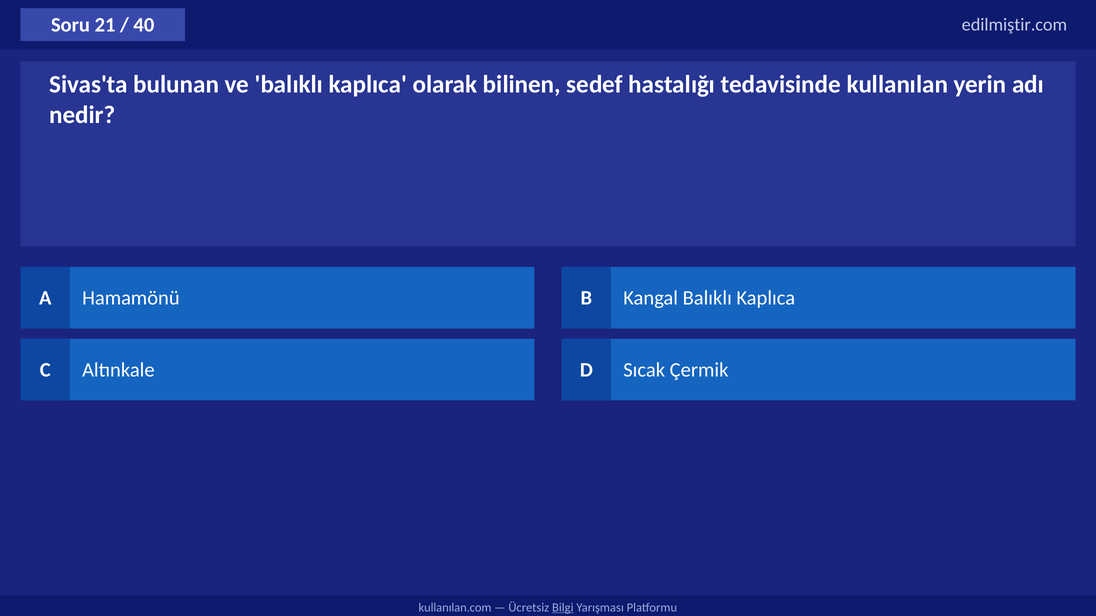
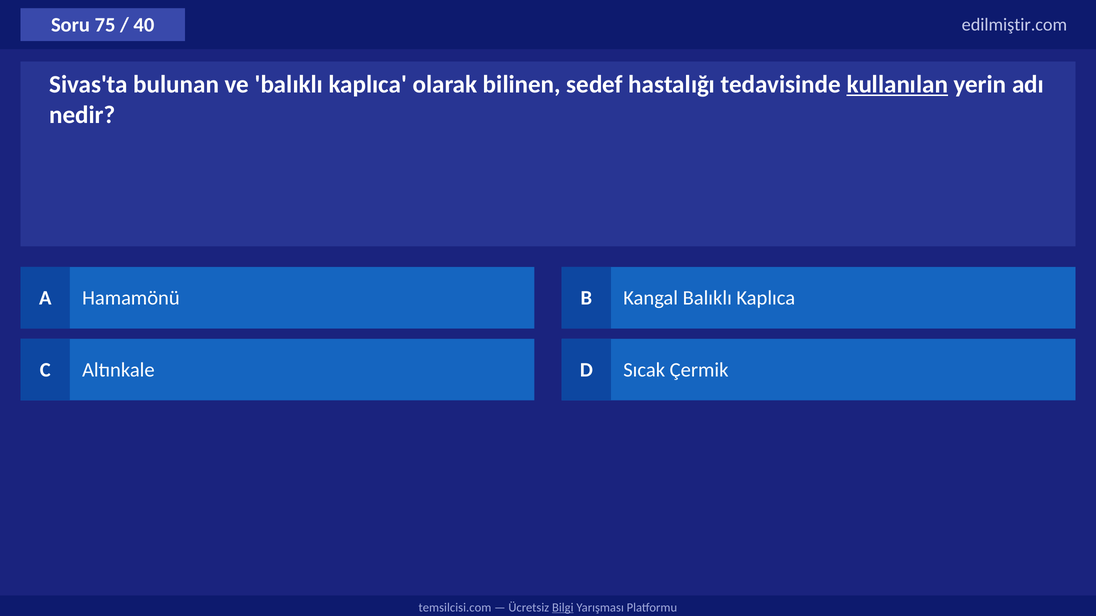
21: 21 -> 75
kullanılan underline: none -> present
kullanılan.com: kullanılan.com -> temsilcisi.com
